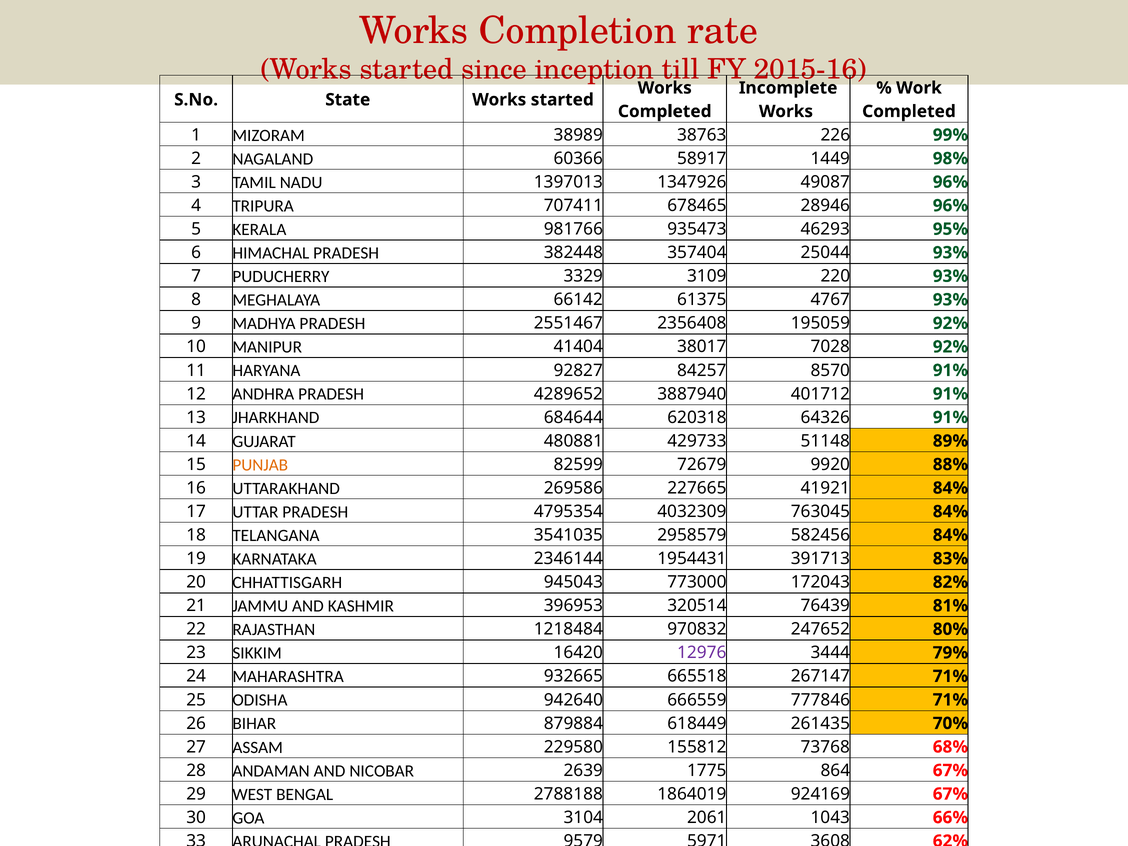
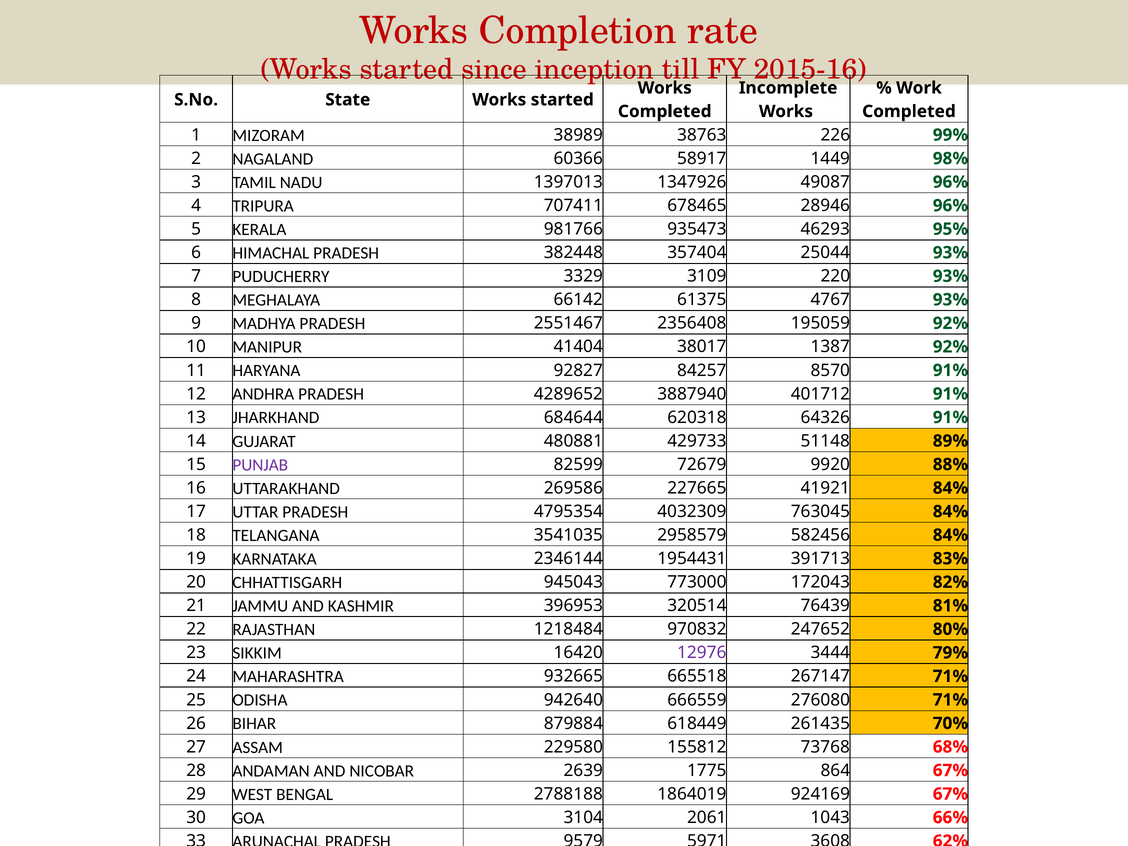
7028: 7028 -> 1387
PUNJAB colour: orange -> purple
777846: 777846 -> 276080
